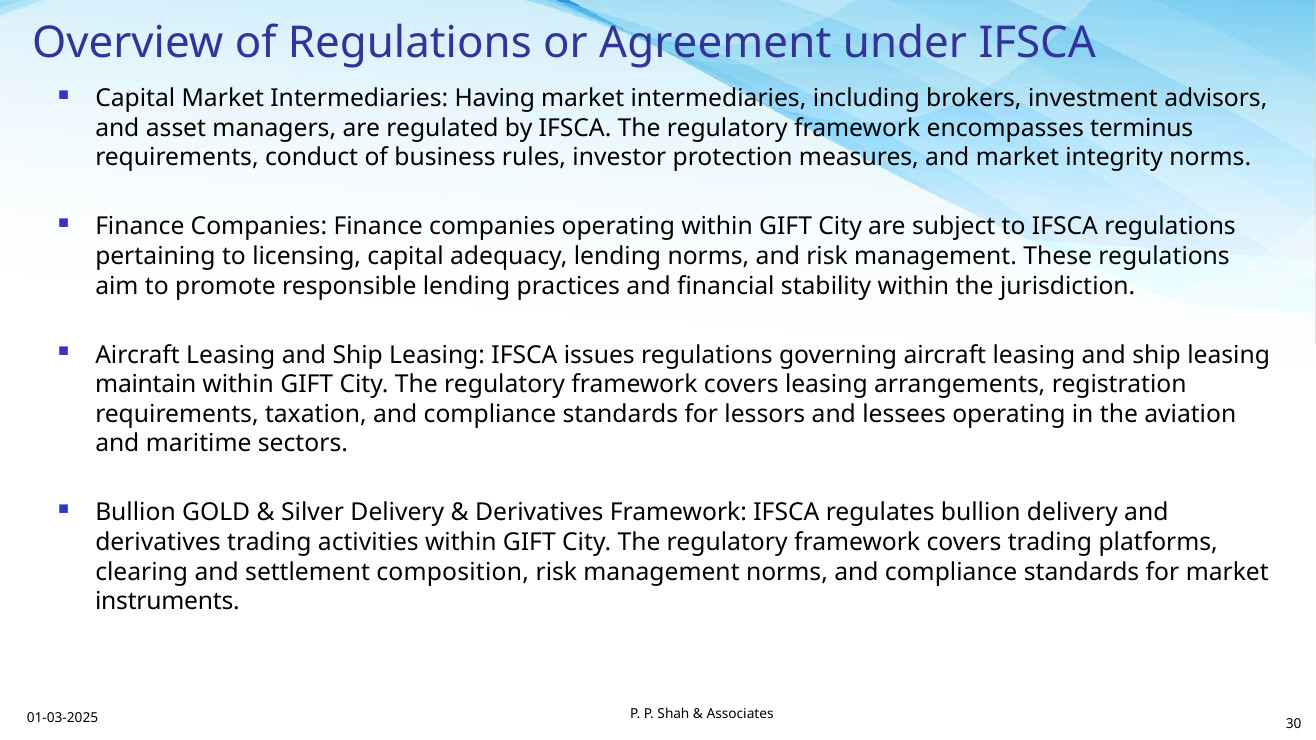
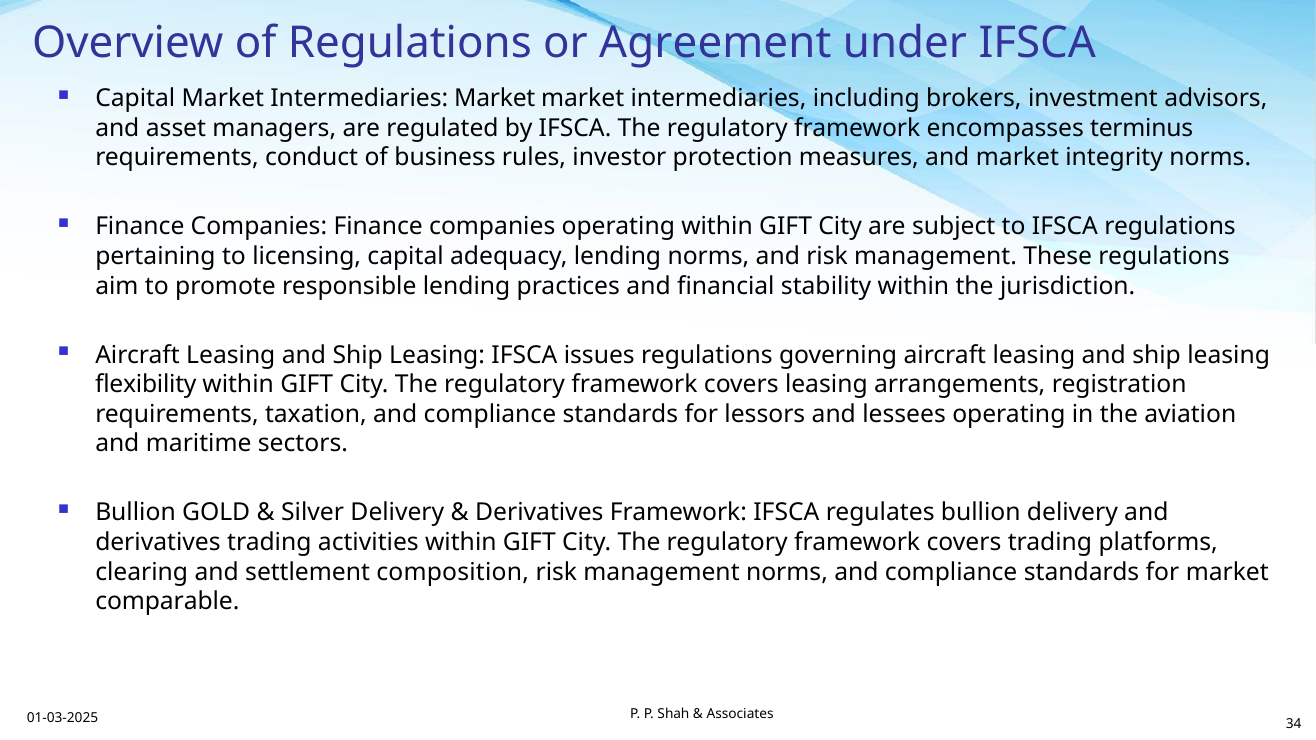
Intermediaries Having: Having -> Market
maintain: maintain -> flexibility
instruments: instruments -> comparable
30: 30 -> 34
